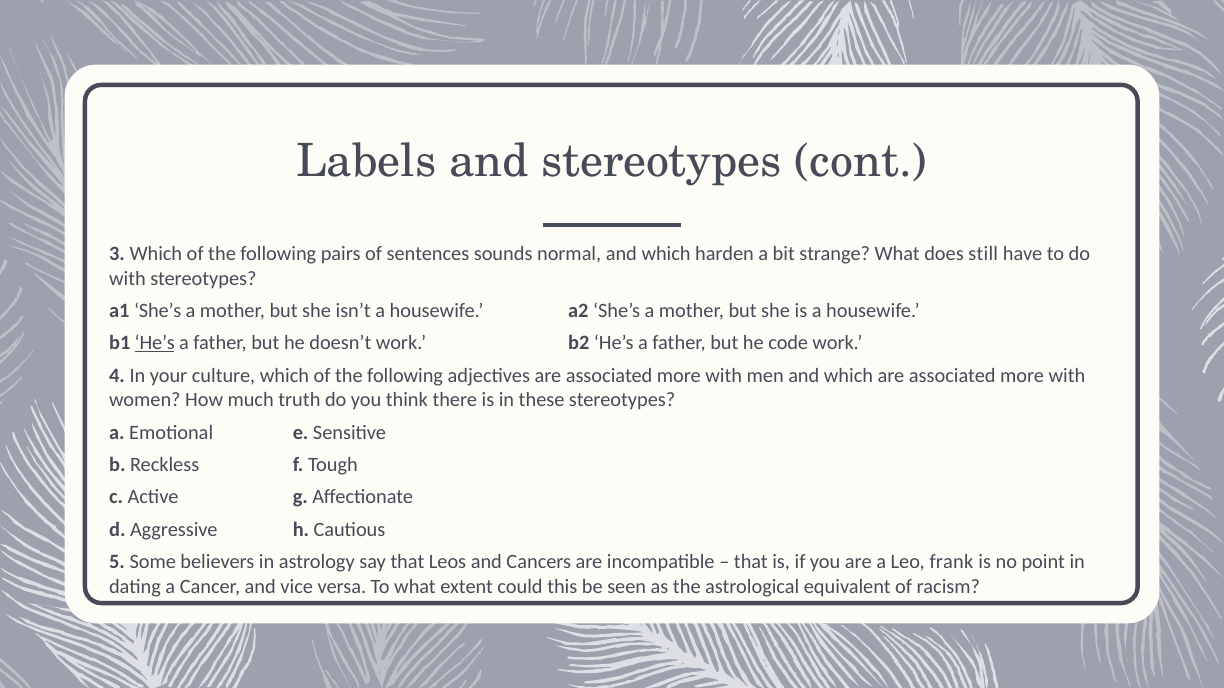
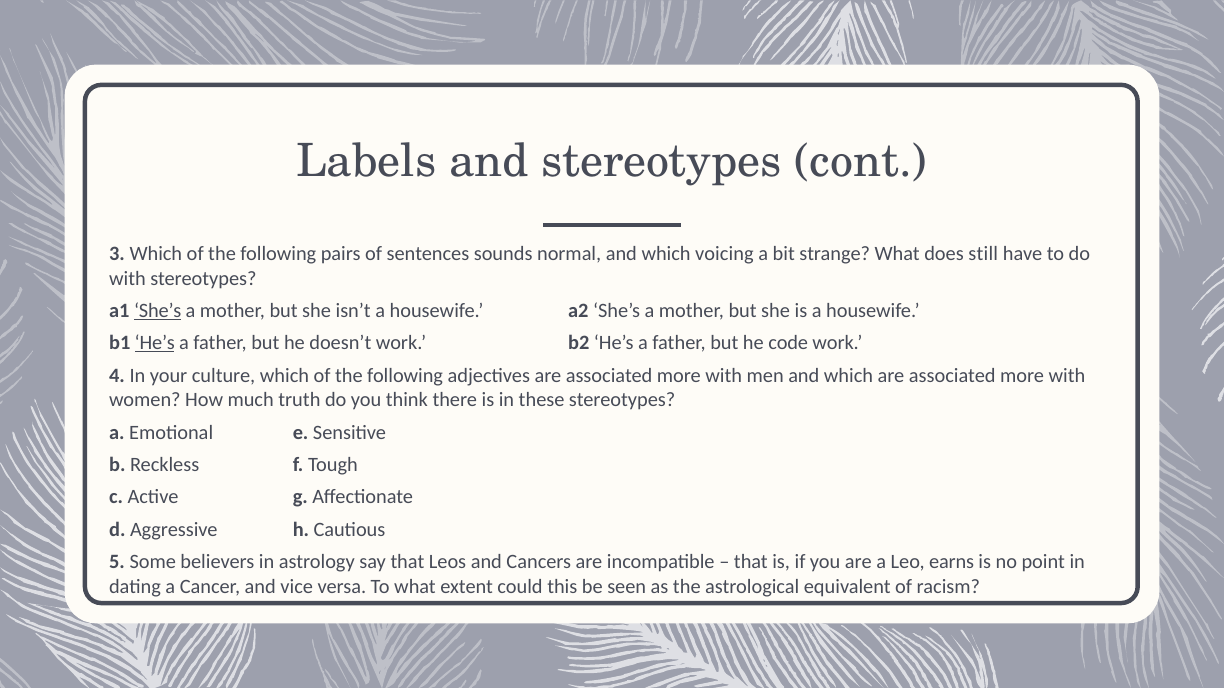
harden: harden -> voicing
She’s at (158, 311) underline: none -> present
frank: frank -> earns
